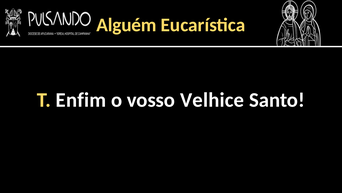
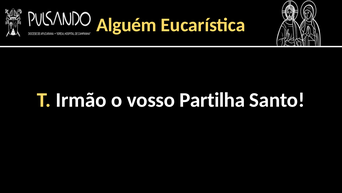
Enfim: Enfim -> Irmão
Velhice: Velhice -> Partilha
